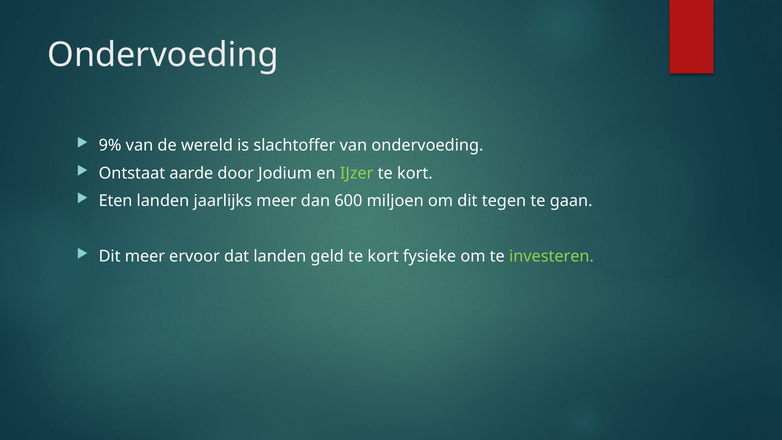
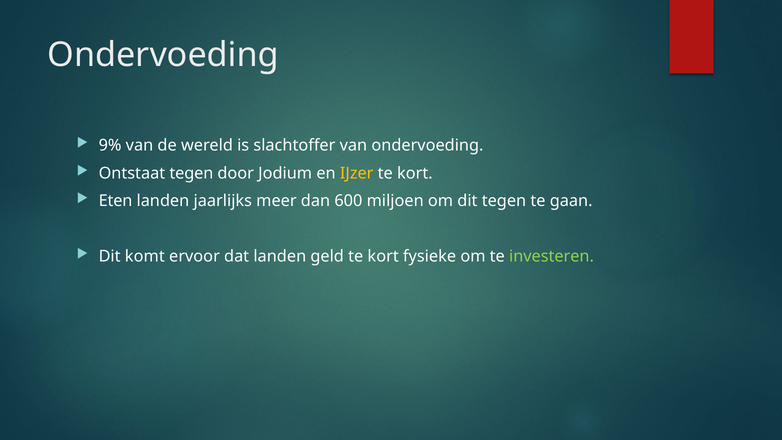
Ontstaat aarde: aarde -> tegen
IJzer colour: light green -> yellow
Dit meer: meer -> komt
